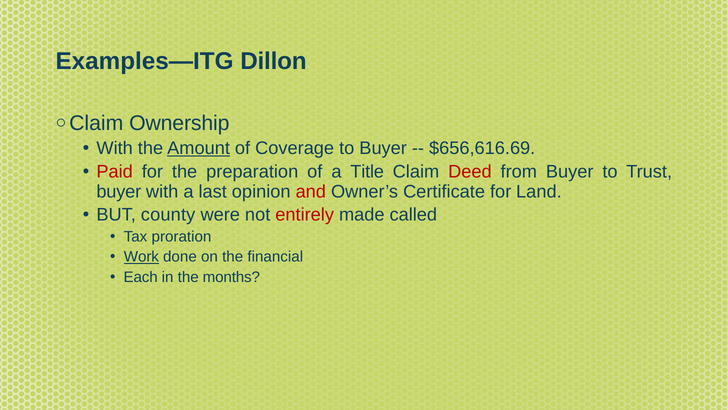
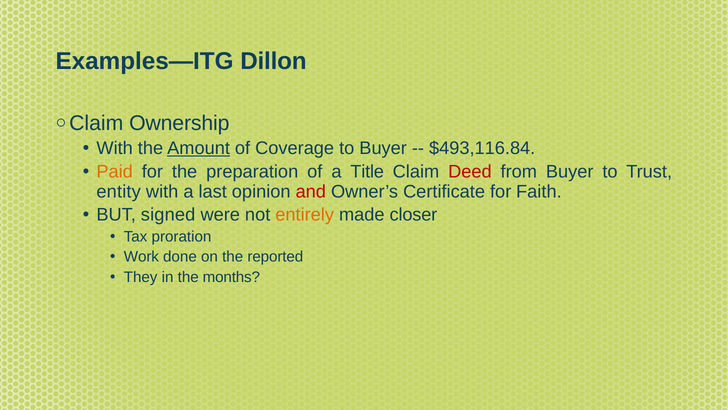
$656,616.69: $656,616.69 -> $493,116.84
Paid colour: red -> orange
buyer at (119, 191): buyer -> entity
Land: Land -> Faith
county: county -> signed
entirely colour: red -> orange
called: called -> closer
Work underline: present -> none
financial: financial -> reported
Each: Each -> They
